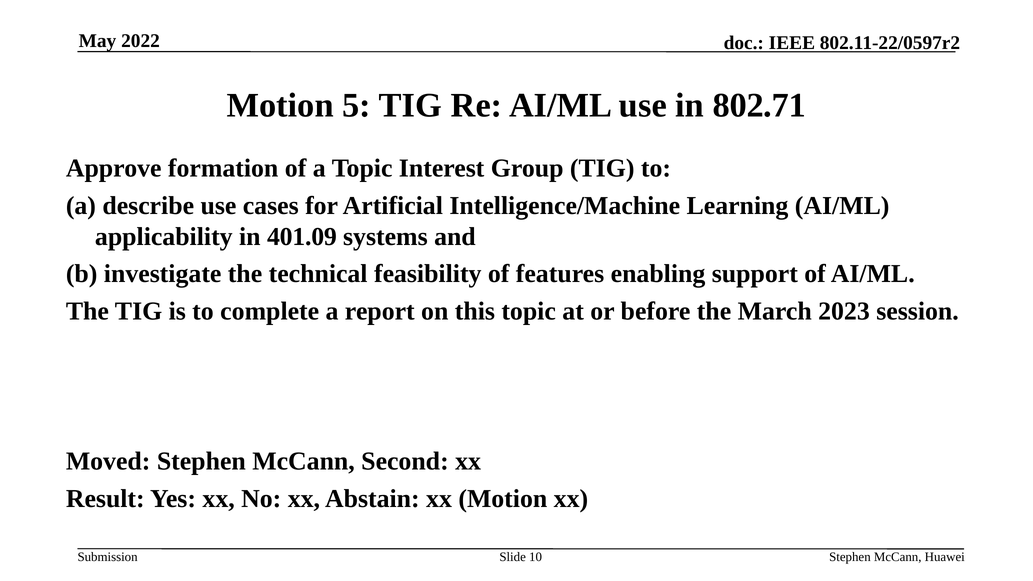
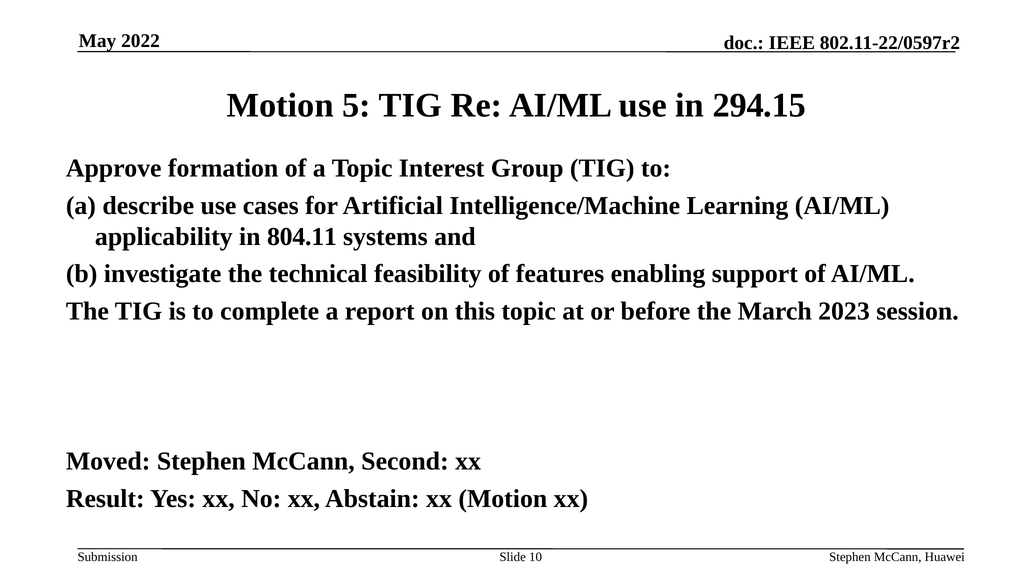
802.71: 802.71 -> 294.15
401.09: 401.09 -> 804.11
